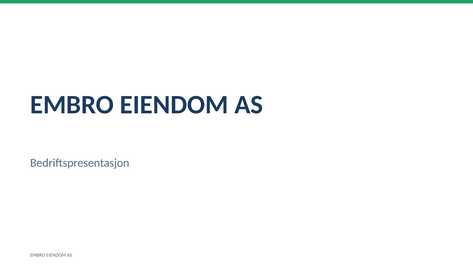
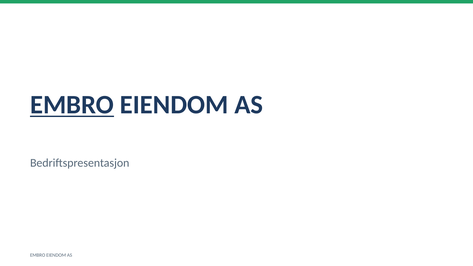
EMBRO at (72, 105) underline: none -> present
